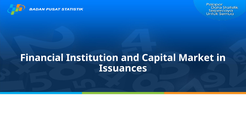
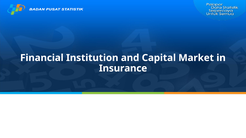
Issuances: Issuances -> Insurance
